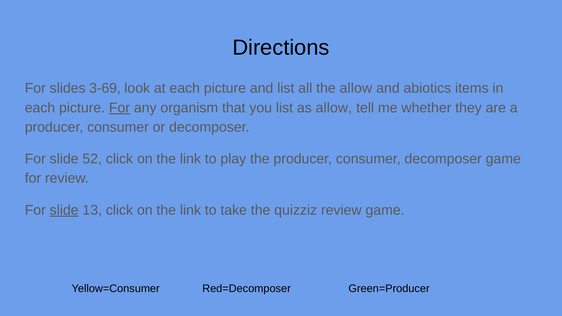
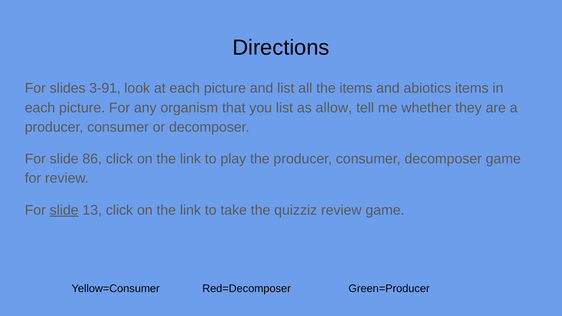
3-69: 3-69 -> 3-91
the allow: allow -> items
For at (120, 108) underline: present -> none
52: 52 -> 86
